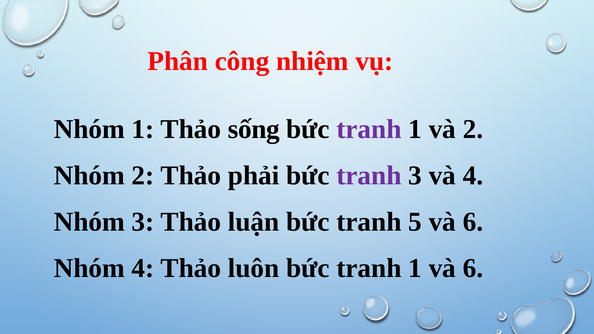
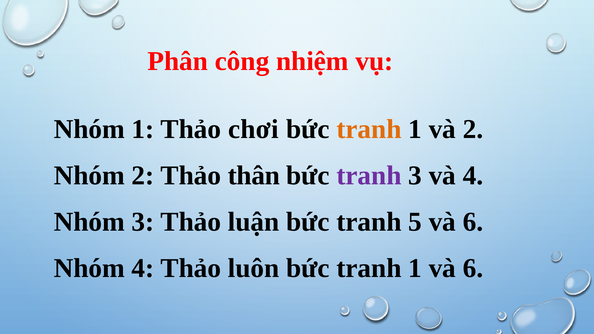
sống: sống -> chơi
tranh at (369, 129) colour: purple -> orange
phải: phải -> thân
